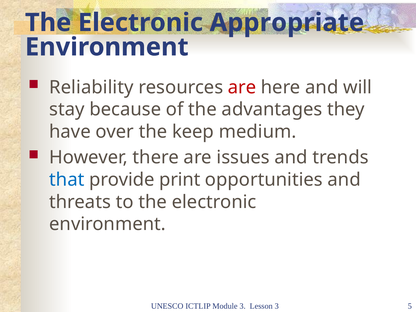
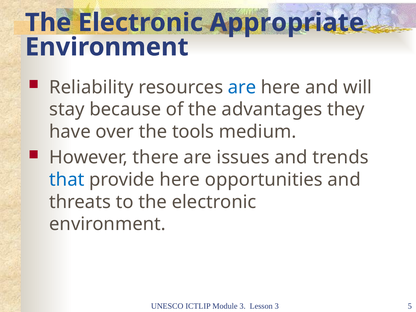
are at (242, 87) colour: red -> blue
keep: keep -> tools
provide print: print -> here
